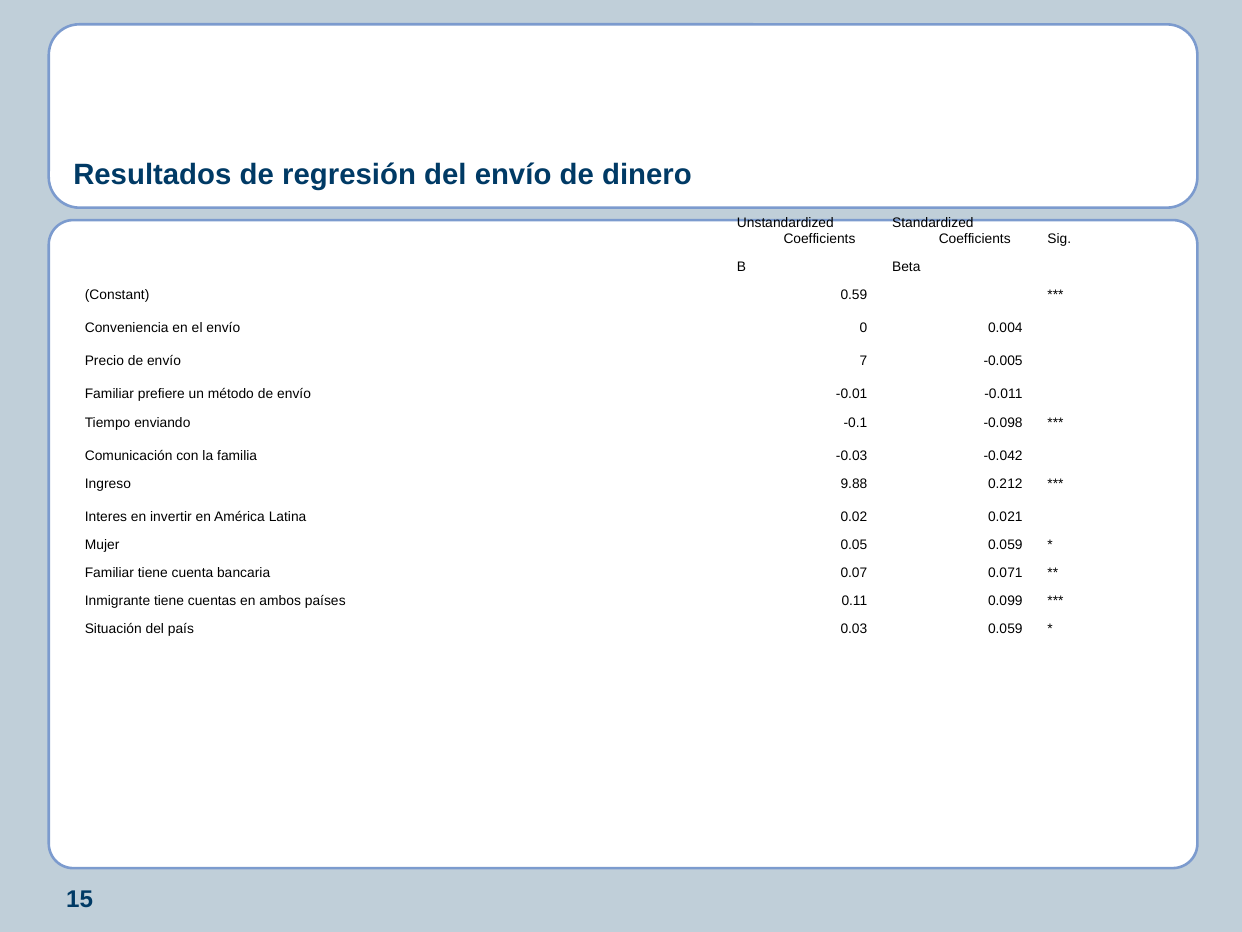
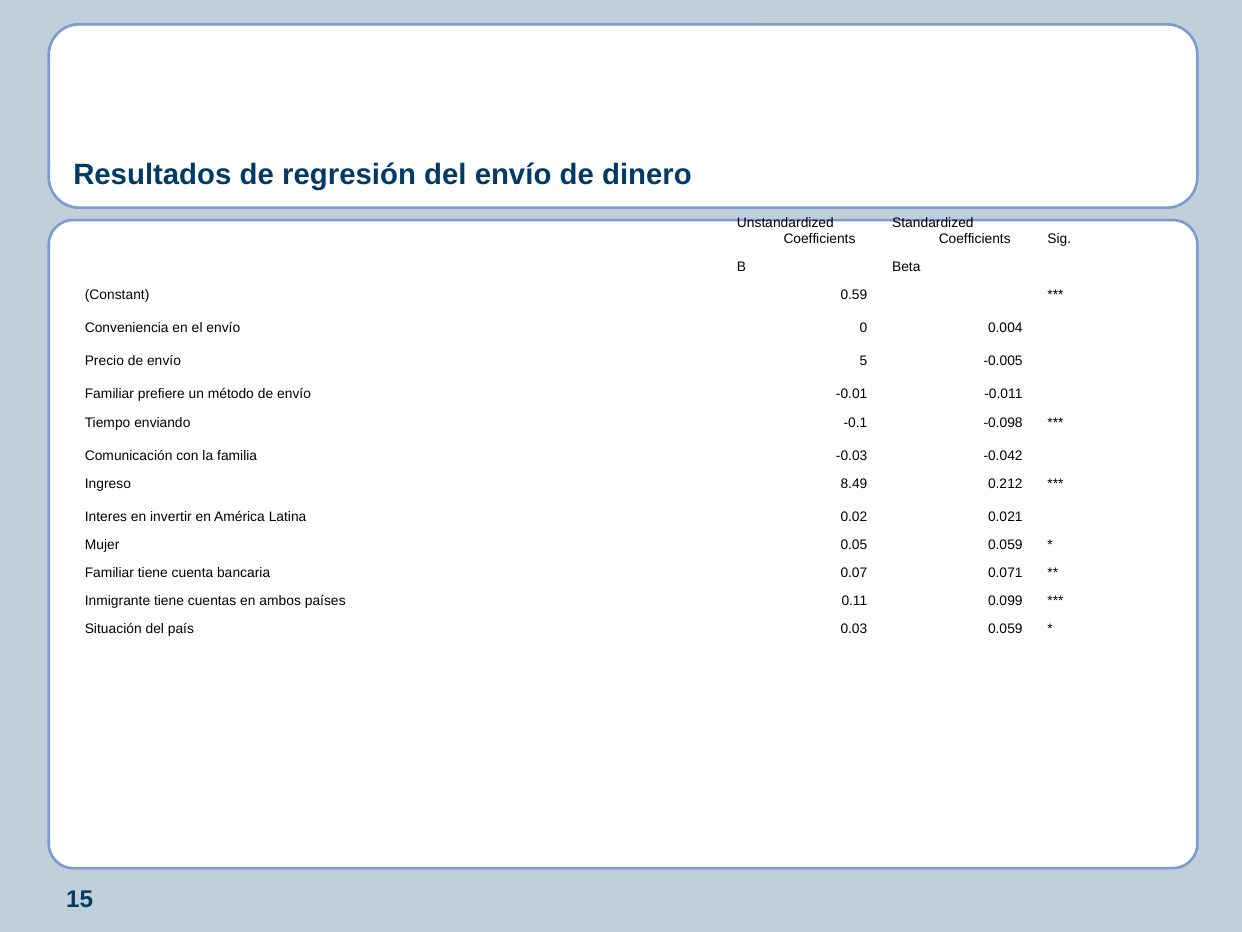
7: 7 -> 5
9.88: 9.88 -> 8.49
